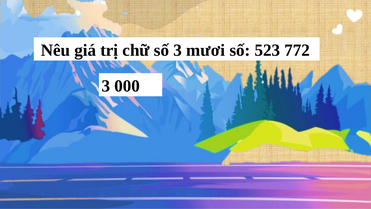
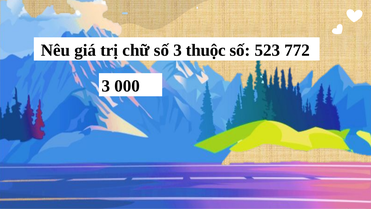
mươi: mươi -> thuộc
